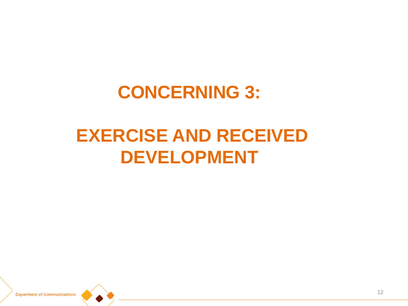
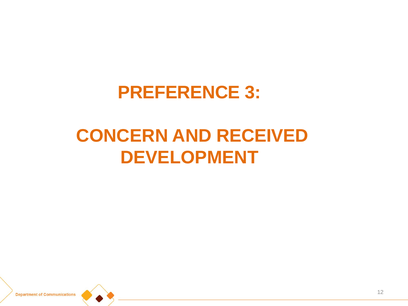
CONCERNING: CONCERNING -> PREFERENCE
EXERCISE: EXERCISE -> CONCERN
